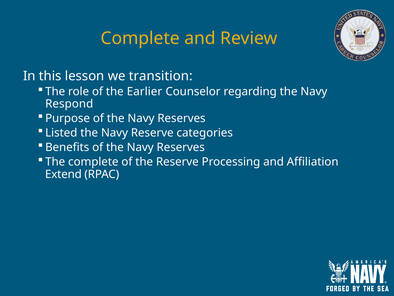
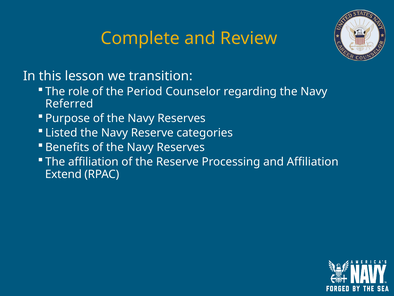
Earlier: Earlier -> Period
Respond: Respond -> Referred
The complete: complete -> affiliation
